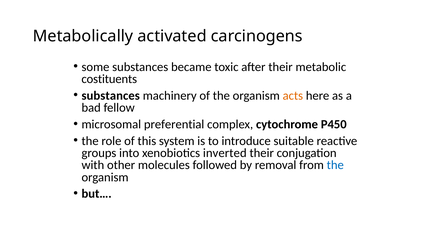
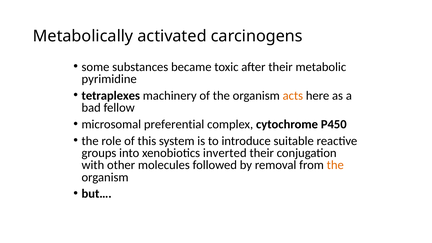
costituents: costituents -> pyrimidine
substances at (111, 96): substances -> tetraplexes
the at (335, 165) colour: blue -> orange
